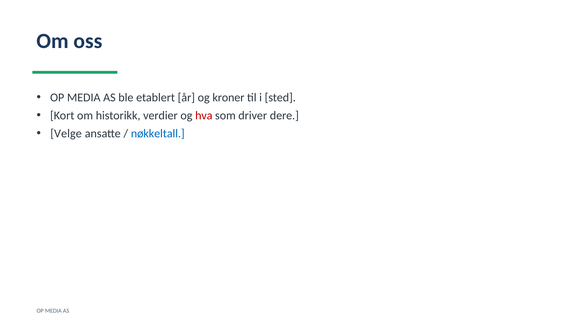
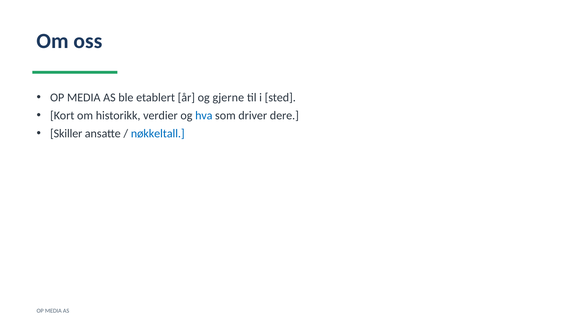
kroner: kroner -> gjerne
hva colour: red -> blue
Velge: Velge -> Skiller
